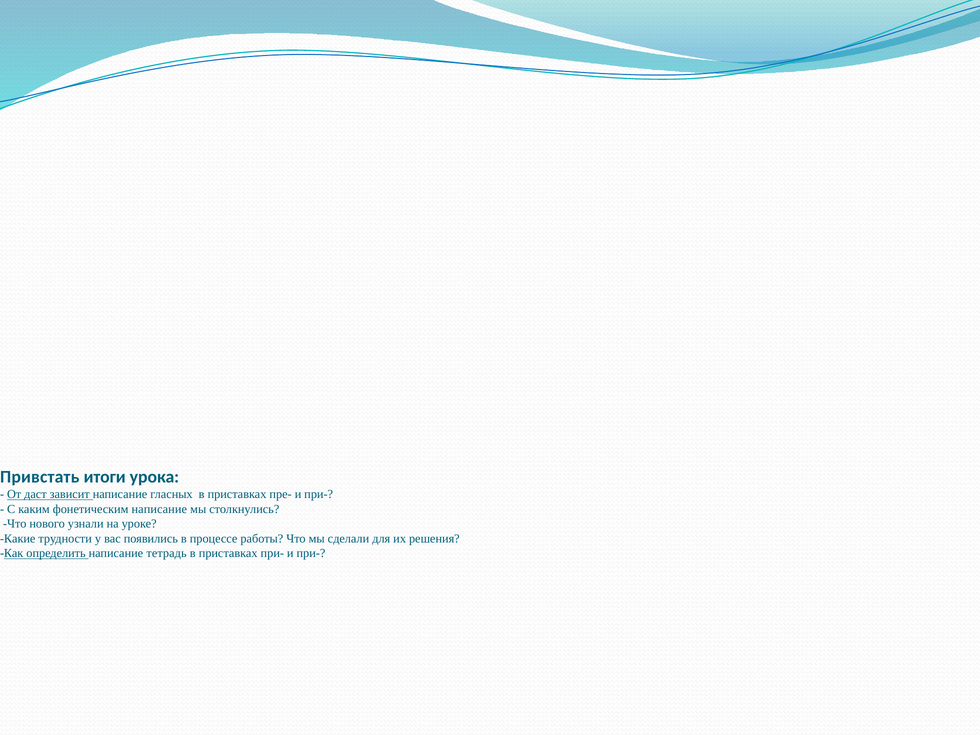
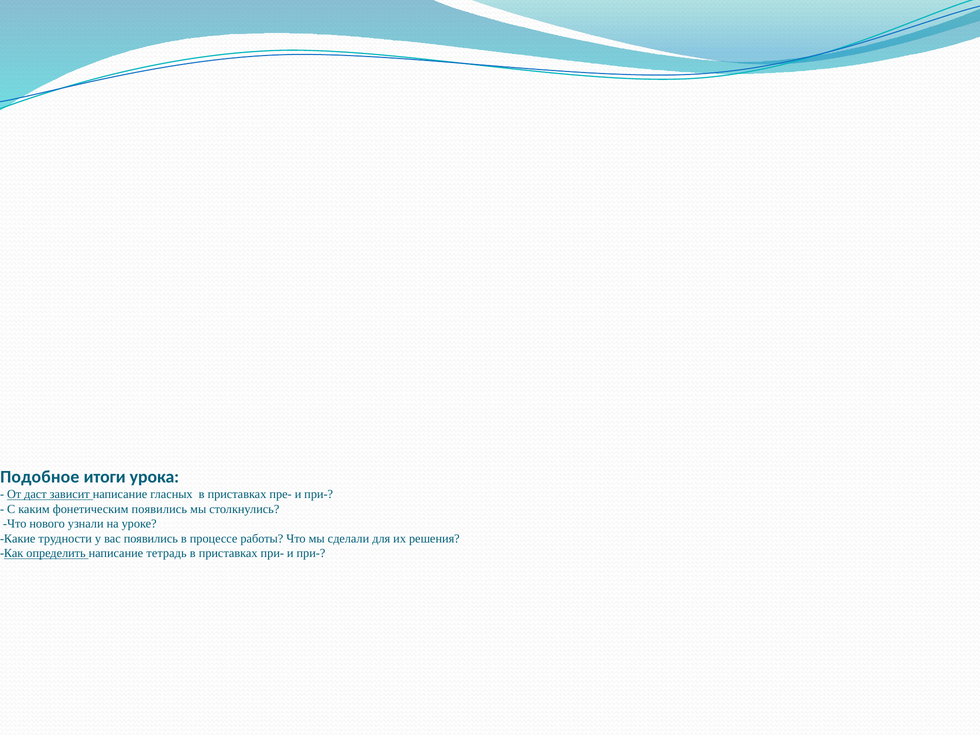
Привстать: Привстать -> Подобное
фонетическим написание: написание -> появились
